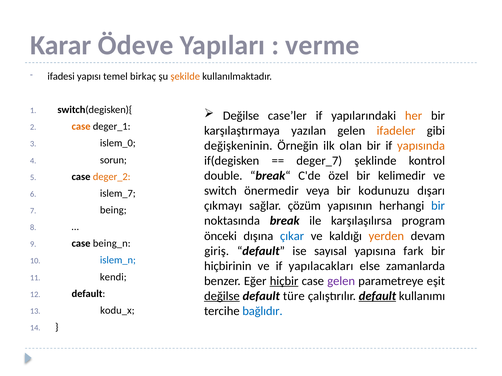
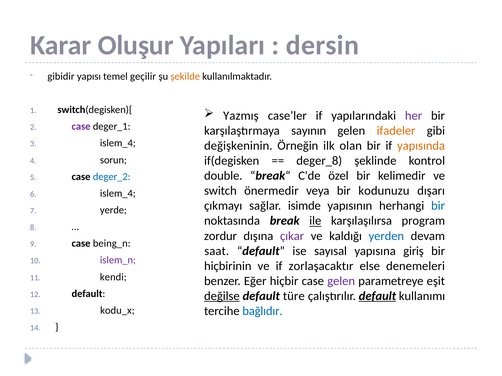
Ödeve: Ödeve -> Oluşur
verme: verme -> dersin
ifadesi: ifadesi -> gibidir
birkaç: birkaç -> geçilir
Değilse at (241, 116): Değilse -> Yazmış
her colour: orange -> purple
case at (81, 127) colour: orange -> purple
yazılan: yazılan -> sayının
islem_0 at (118, 143): islem_0 -> islem_4
deger_7: deger_7 -> deger_8
deger_2 colour: orange -> blue
islem_7 at (118, 194): islem_7 -> islem_4
çözüm: çözüm -> isimde
being: being -> yerde
ile underline: none -> present
önceki: önceki -> zordur
çıkar colour: blue -> purple
yerden colour: orange -> blue
giriş: giriş -> saat
fark: fark -> giriş
islem_n colour: blue -> purple
yapılacakları: yapılacakları -> zorlaşacaktır
zamanlarda: zamanlarda -> denemeleri
hiçbir underline: present -> none
